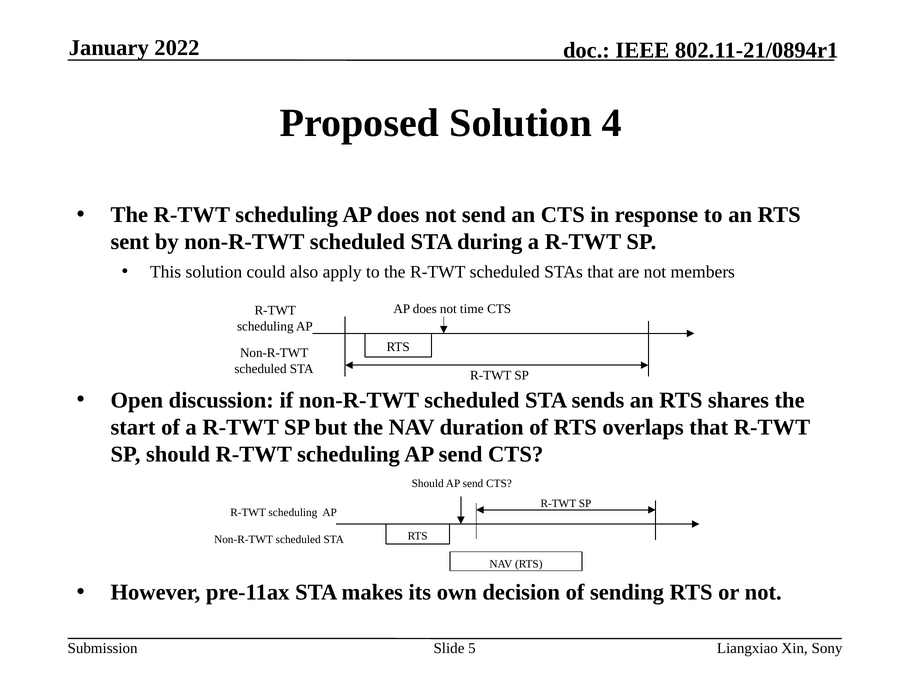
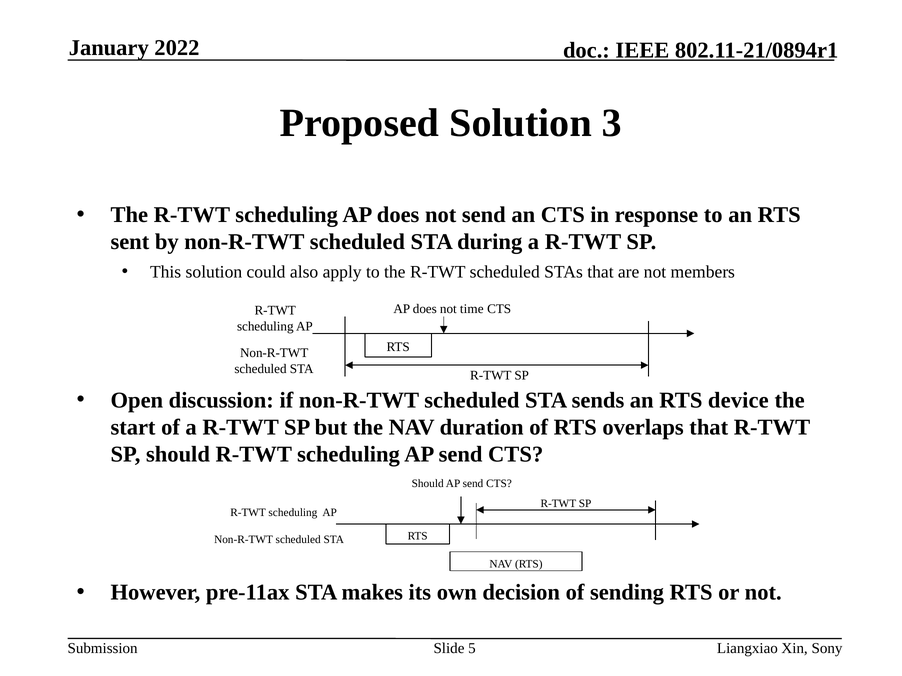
4: 4 -> 3
shares: shares -> device
